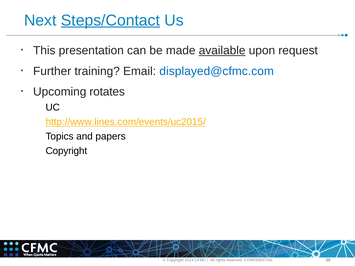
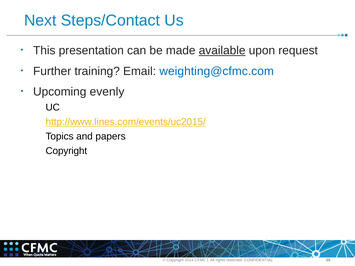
Steps/Contact underline: present -> none
displayed@cfmc.com: displayed@cfmc.com -> weighting@cfmc.com
rotates: rotates -> evenly
